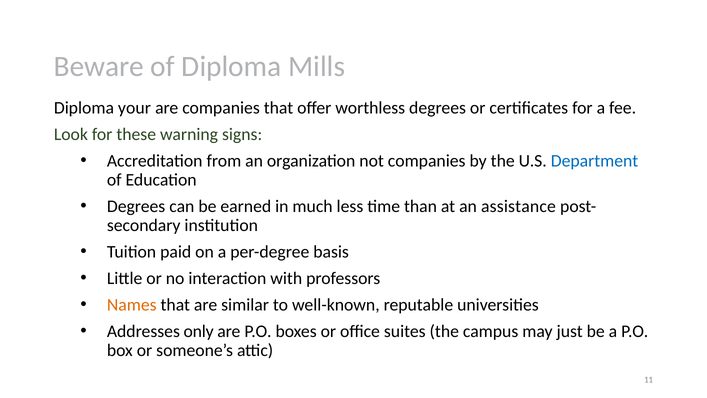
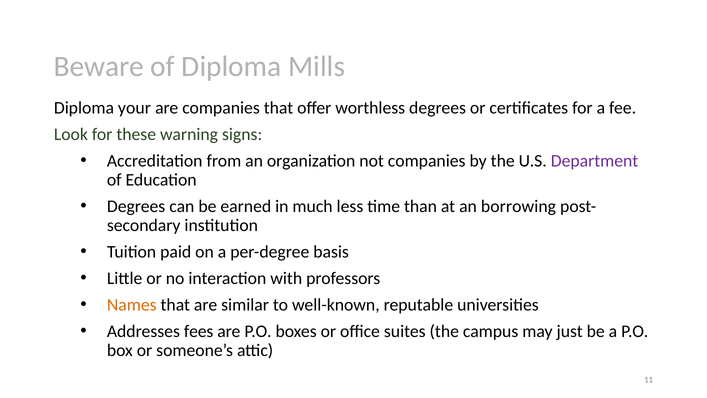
Department colour: blue -> purple
assistance: assistance -> borrowing
only: only -> fees
